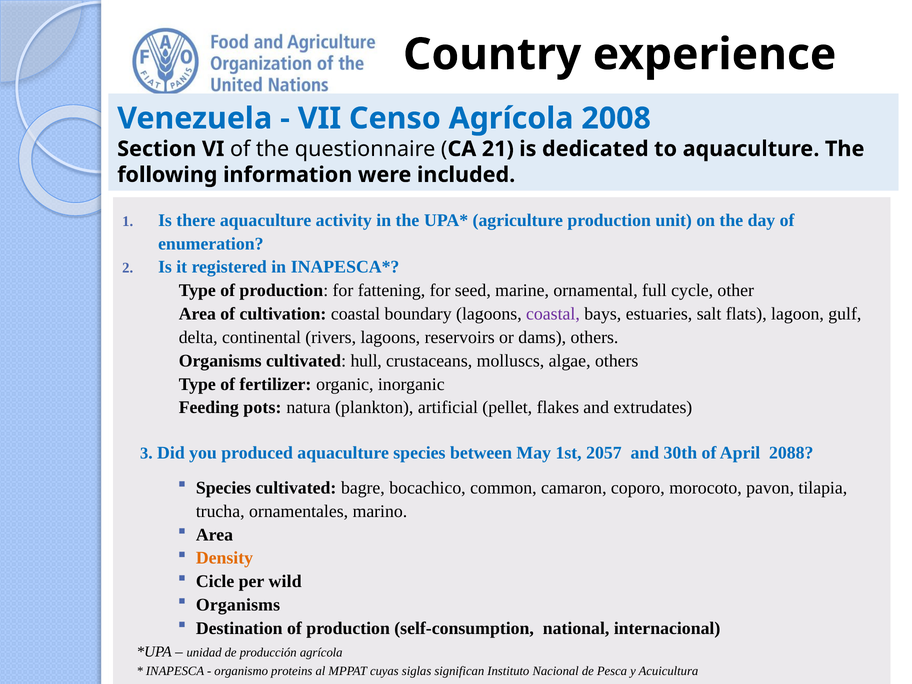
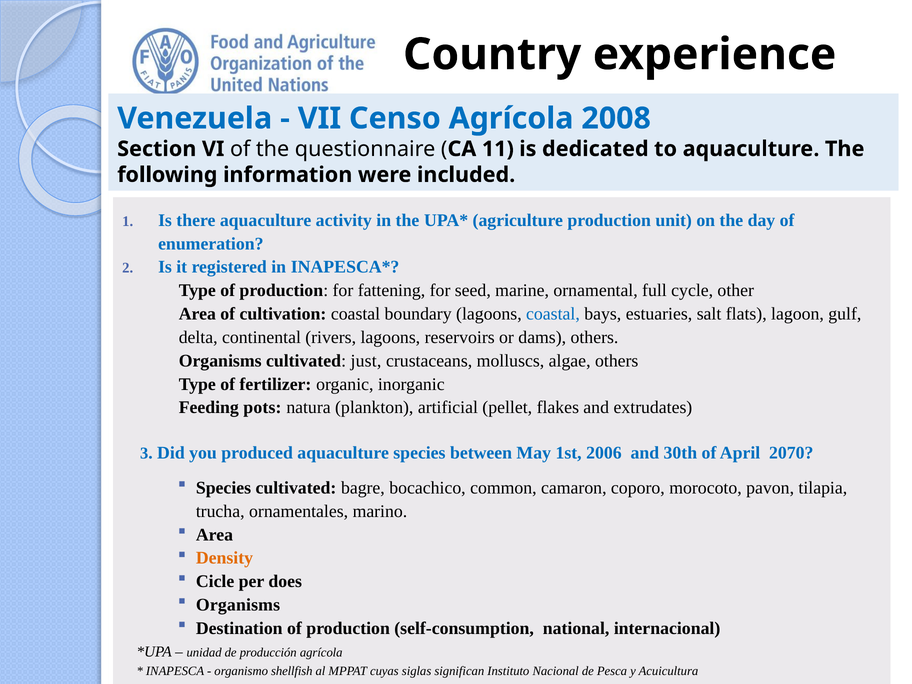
21: 21 -> 11
coastal at (553, 314) colour: purple -> blue
hull: hull -> just
2057: 2057 -> 2006
2088: 2088 -> 2070
wild: wild -> does
proteins: proteins -> shellfish
